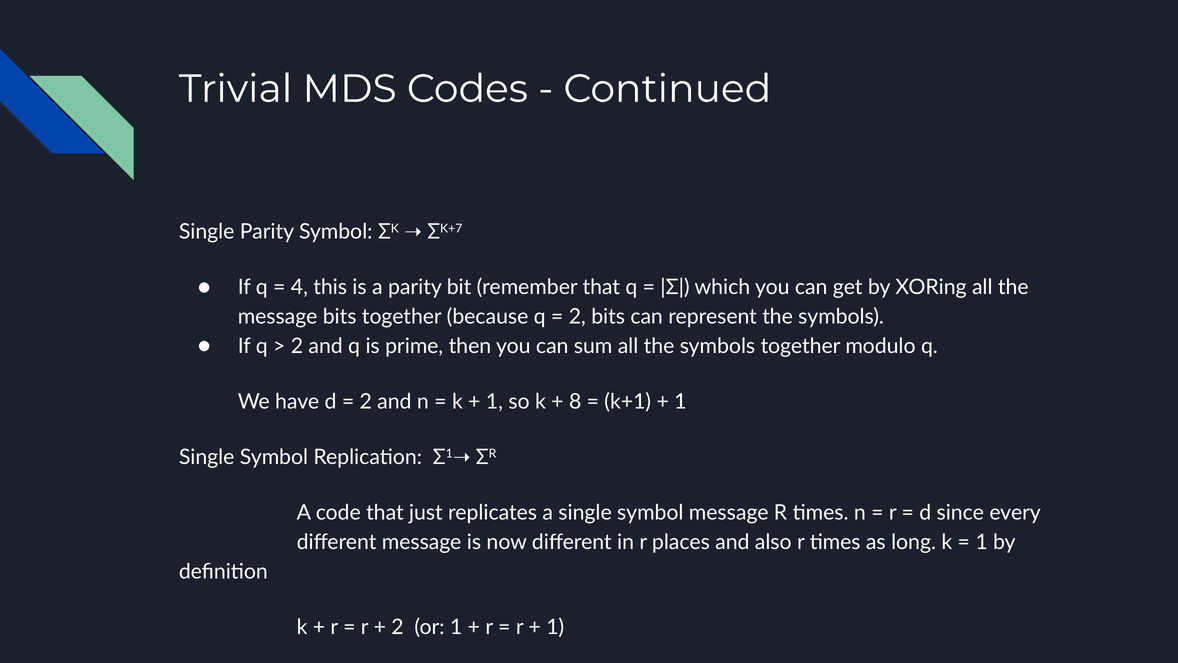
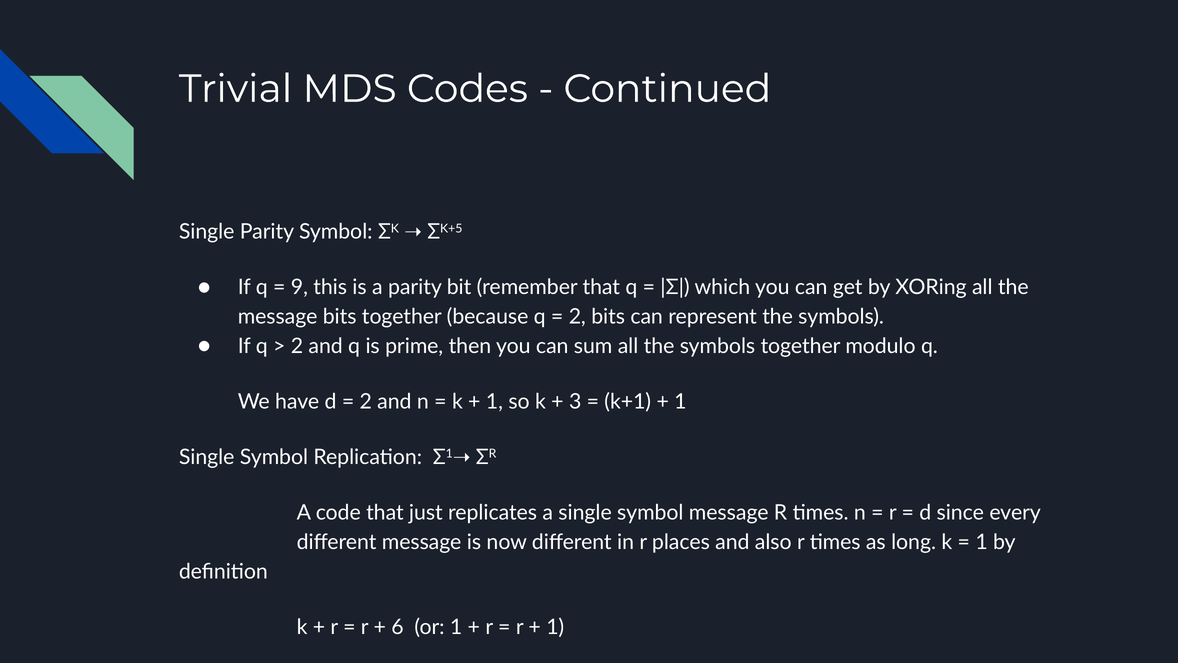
K+7: K+7 -> K+5
4: 4 -> 9
8: 8 -> 3
2 at (397, 627): 2 -> 6
